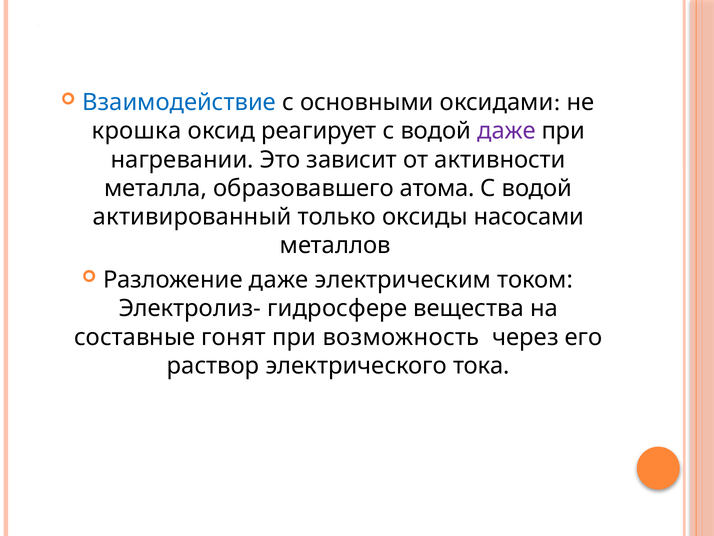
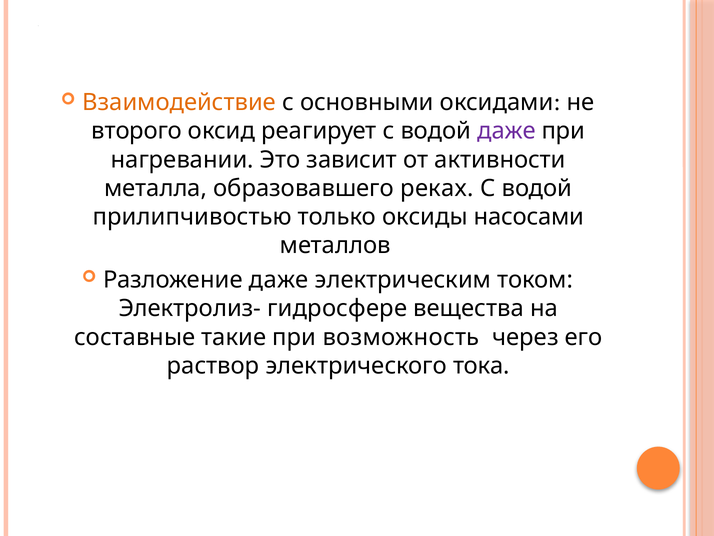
Взаимодействие colour: blue -> orange
крошка: крошка -> второго
атома: атома -> реках
активированный: активированный -> прилипчивостью
гонят: гонят -> такие
